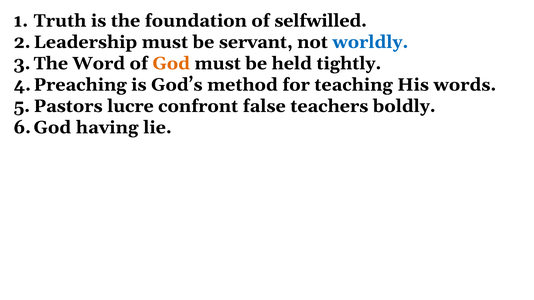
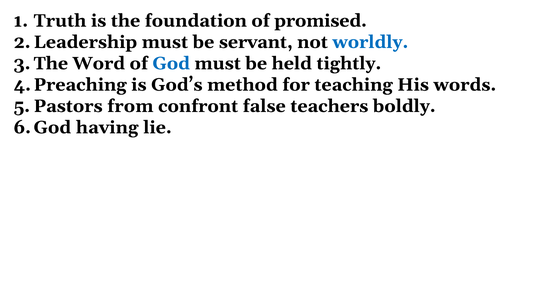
selfwilled: selfwilled -> promised
God colour: orange -> blue
lucre: lucre -> from
